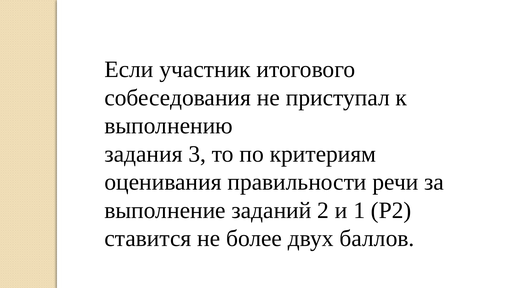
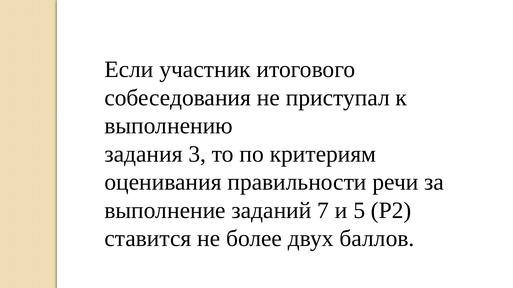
2: 2 -> 7
1: 1 -> 5
